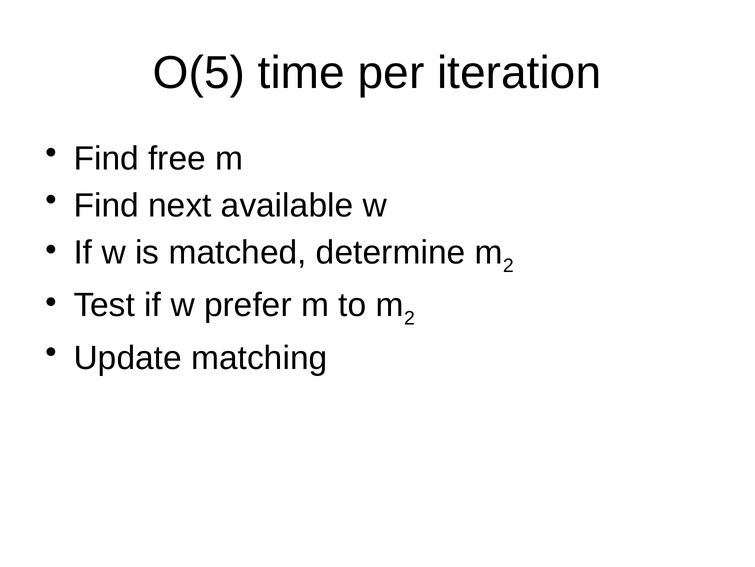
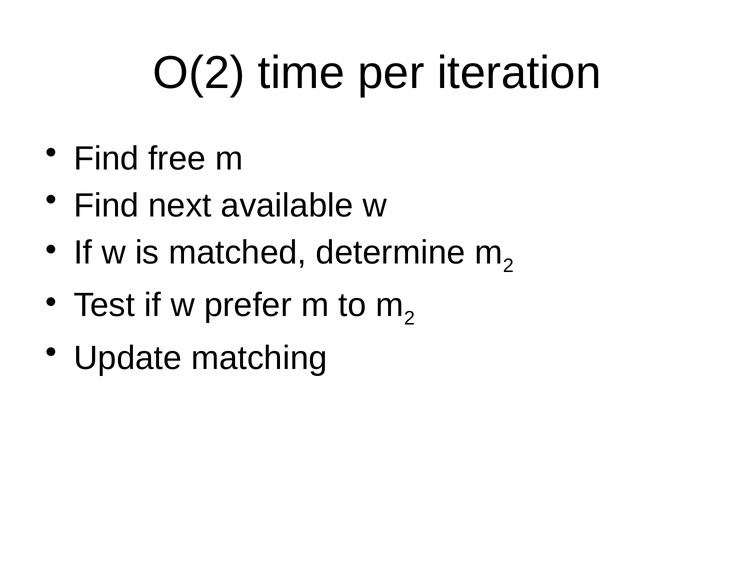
O(5: O(5 -> O(2
